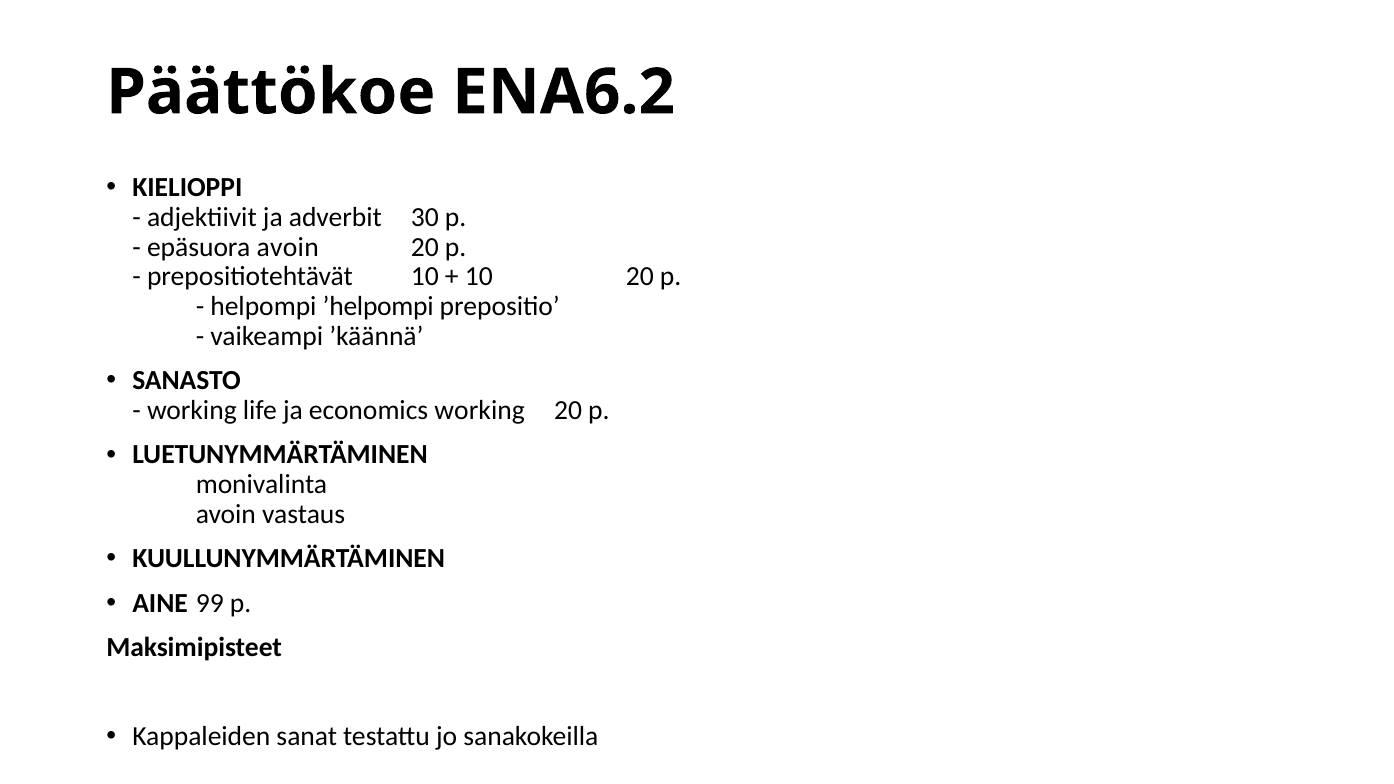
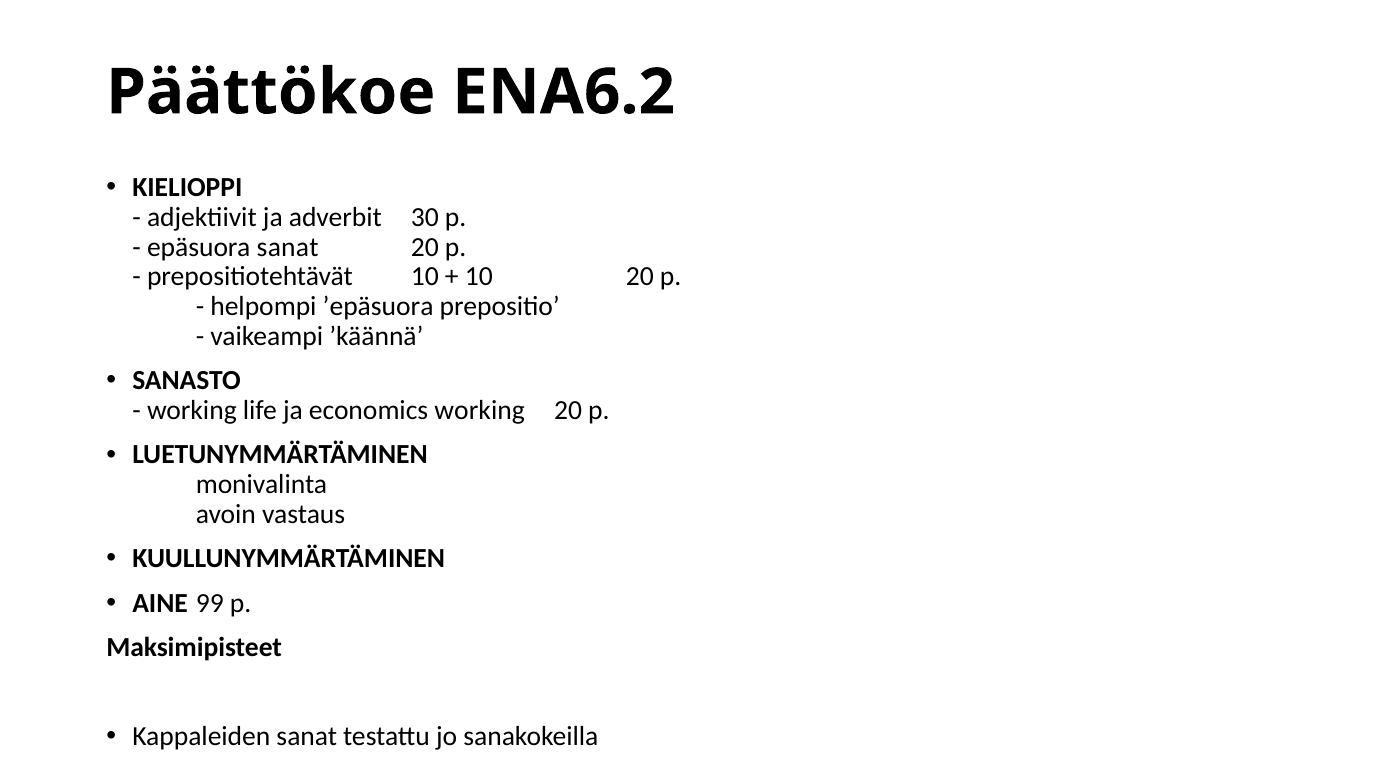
epäsuora avoin: avoin -> sanat
’helpompi: ’helpompi -> ’epäsuora
